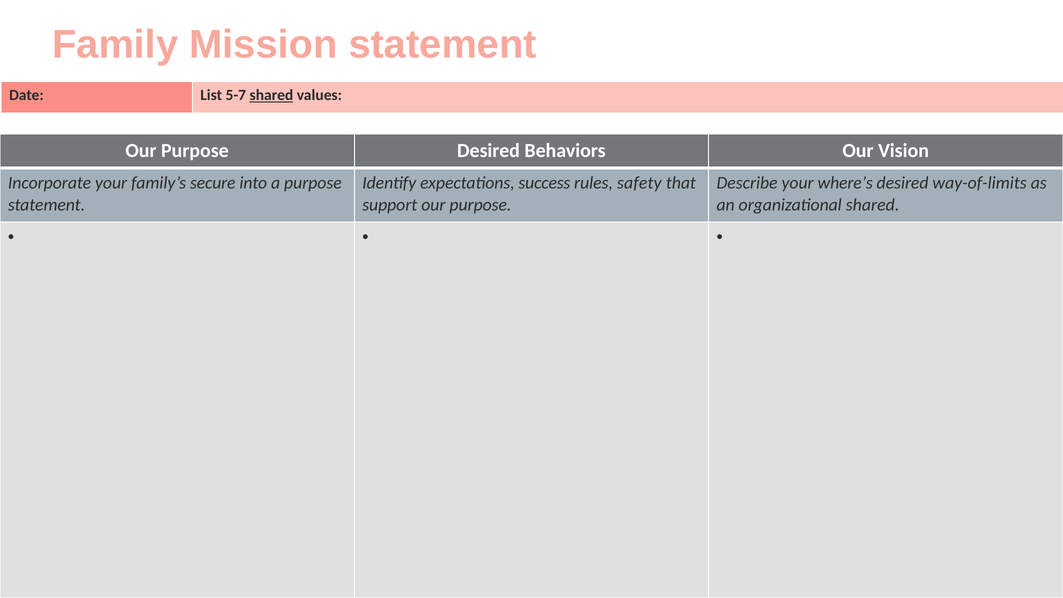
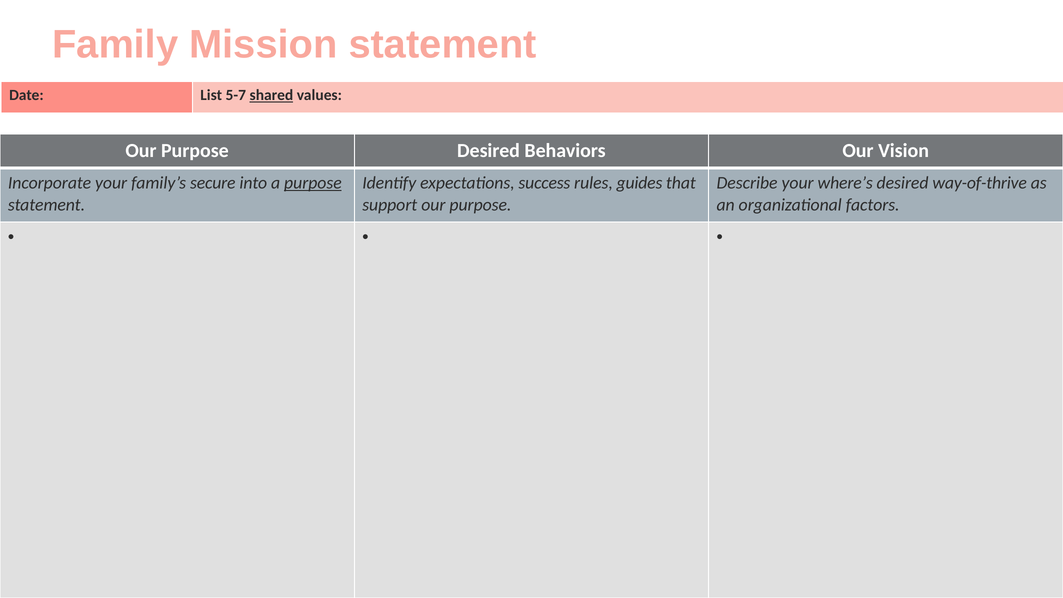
purpose at (313, 183) underline: none -> present
safety: safety -> guides
way-of-limits: way-of-limits -> way-of-thrive
organizational shared: shared -> factors
